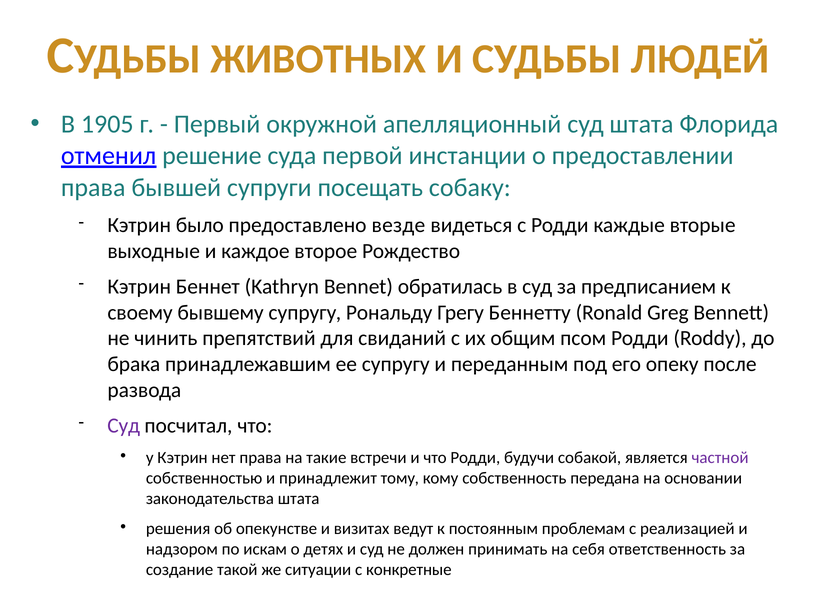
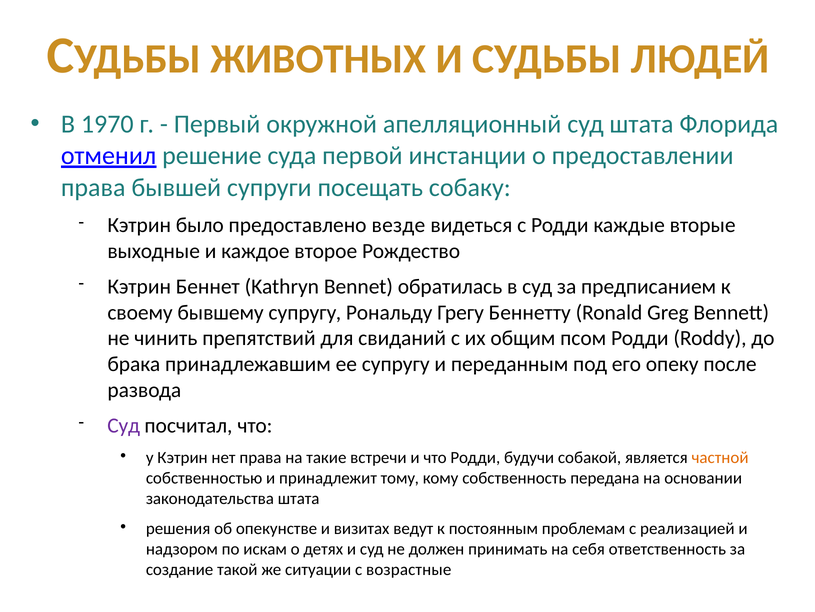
1905: 1905 -> 1970
частной colour: purple -> orange
конкретные: конкретные -> возрастные
